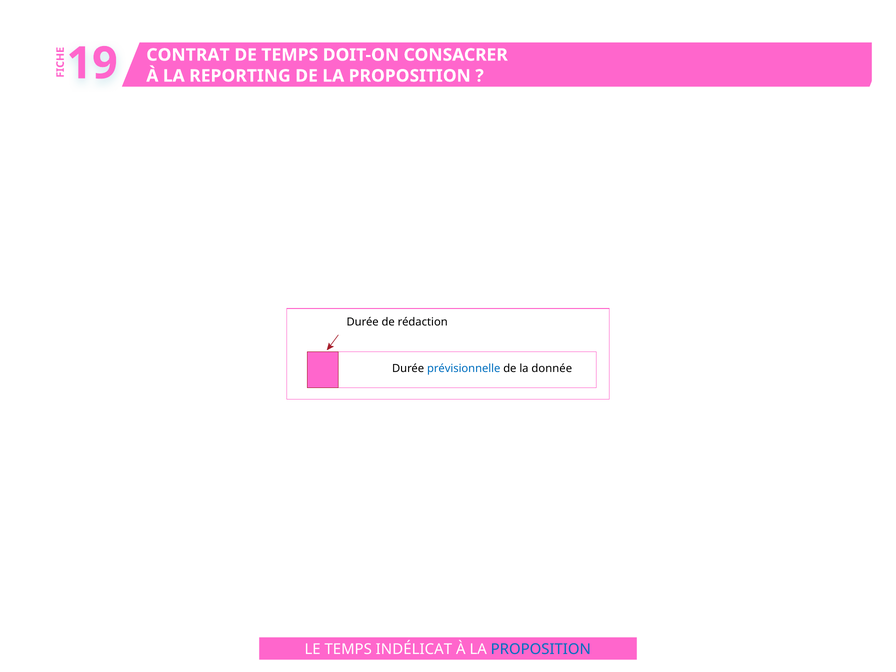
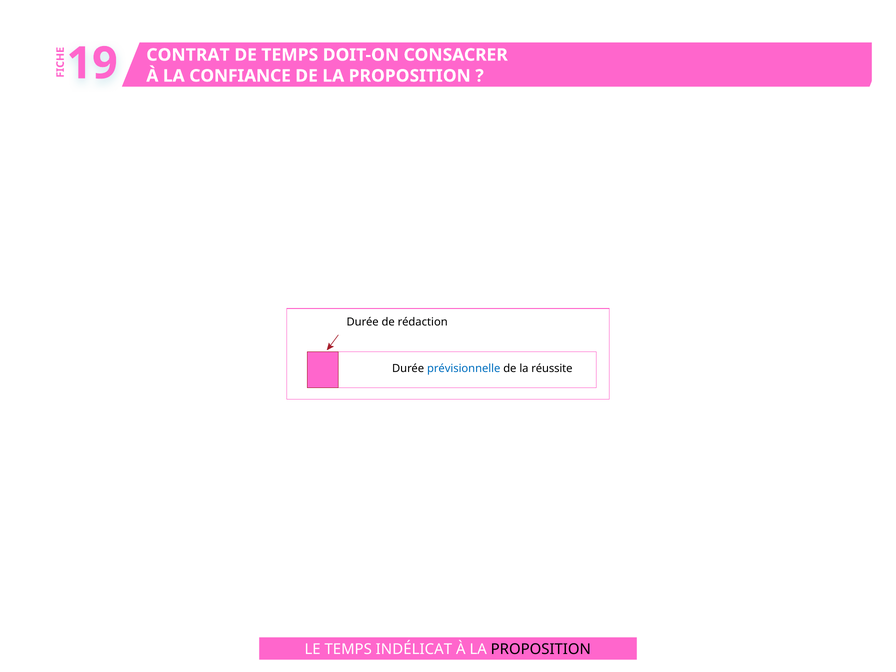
REPORTING: REPORTING -> CONFIANCE
donnée: donnée -> réussite
PROPOSITION at (541, 650) colour: blue -> black
